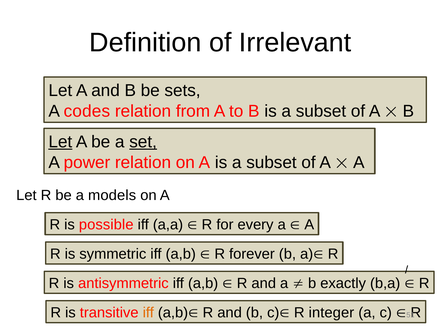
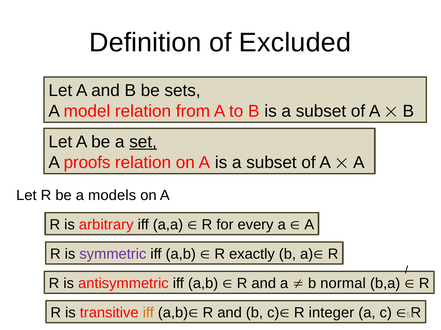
Irrelevant: Irrelevant -> Excluded
codes: codes -> model
Let at (60, 142) underline: present -> none
power: power -> proofs
possible: possible -> arbitrary
symmetric colour: black -> purple
forever: forever -> exactly
exactly: exactly -> normal
